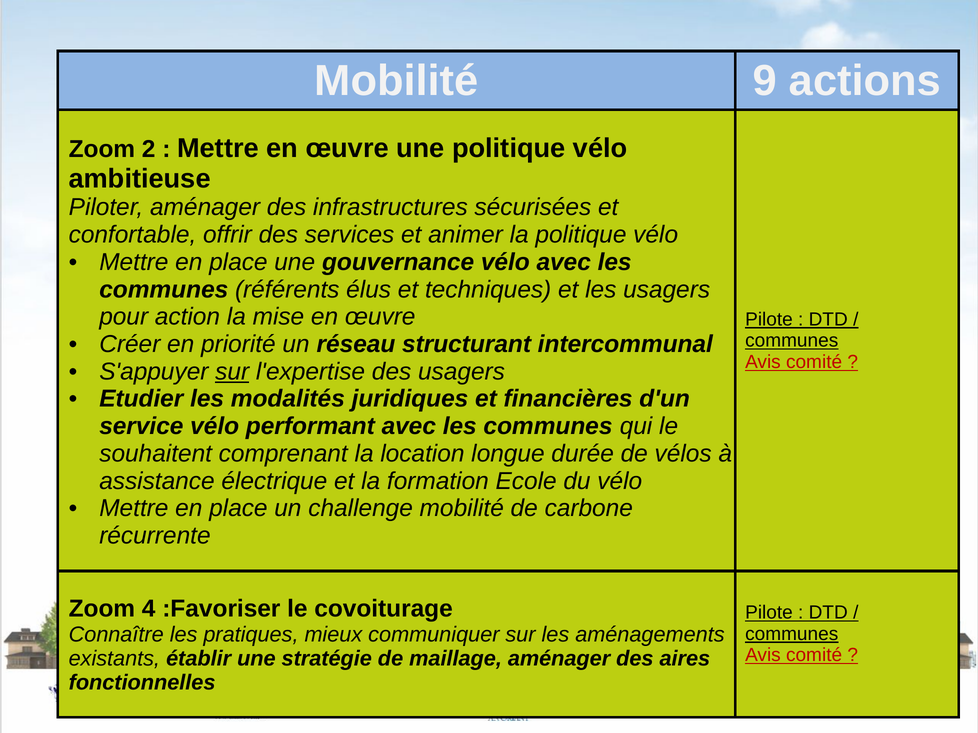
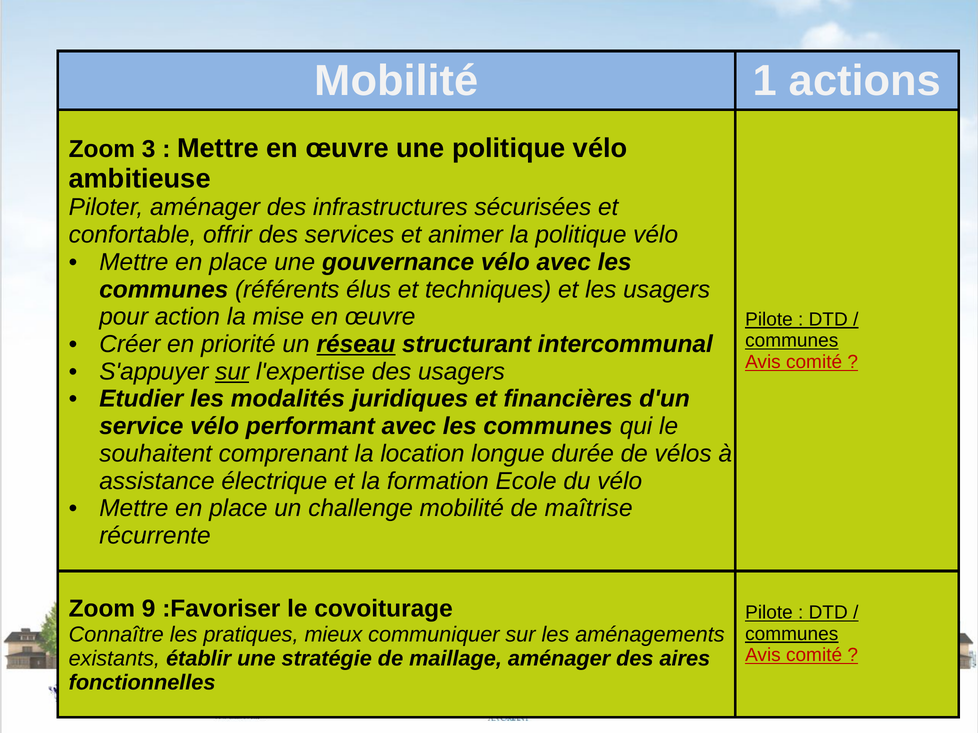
9: 9 -> 1
2: 2 -> 3
réseau underline: none -> present
carbone: carbone -> maîtrise
4: 4 -> 9
